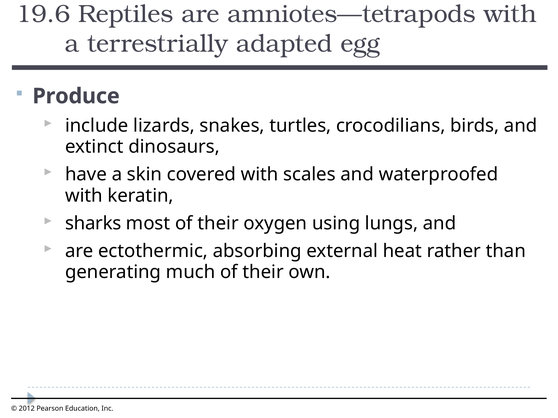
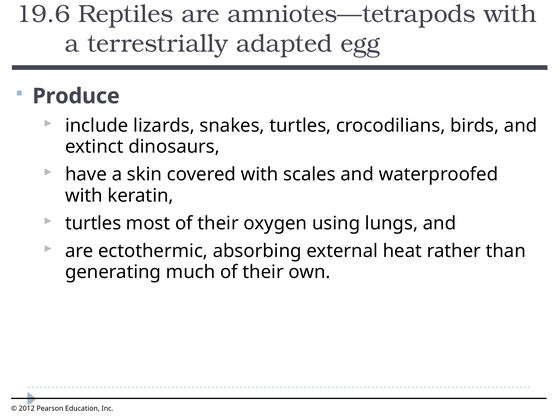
sharks at (93, 224): sharks -> turtles
